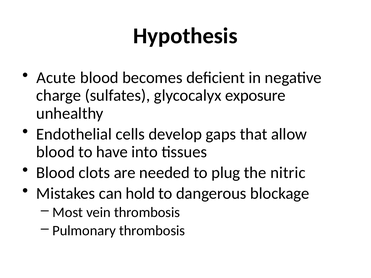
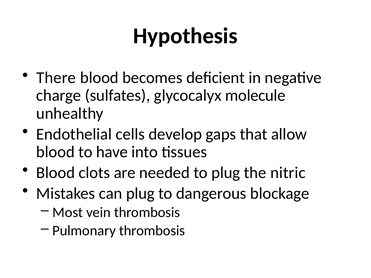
Acute: Acute -> There
exposure: exposure -> molecule
can hold: hold -> plug
